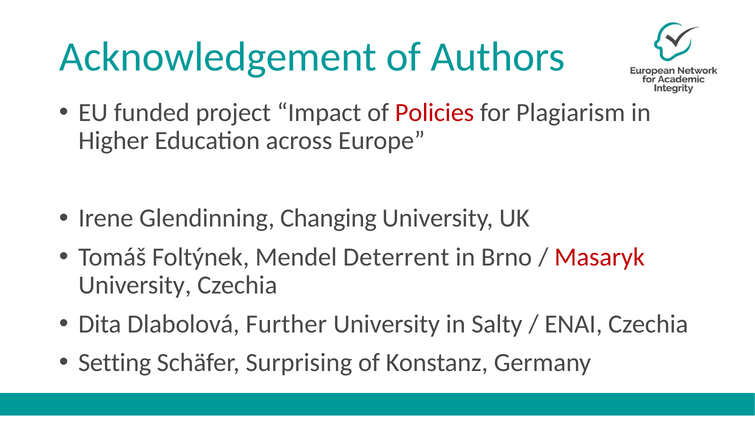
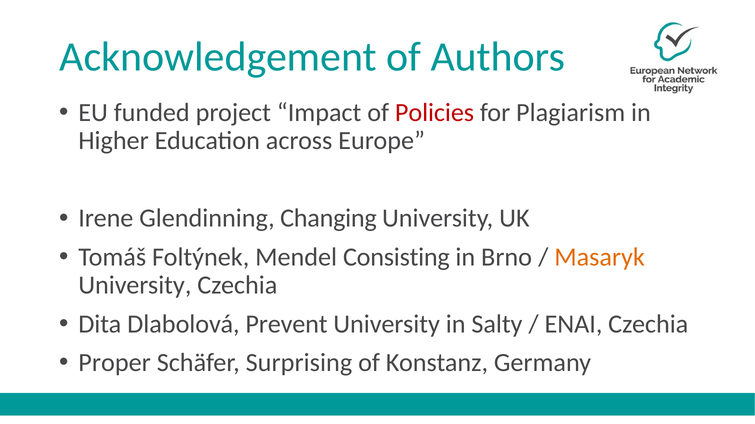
Deterrent: Deterrent -> Consisting
Masaryk colour: red -> orange
Further: Further -> Prevent
Setting: Setting -> Proper
